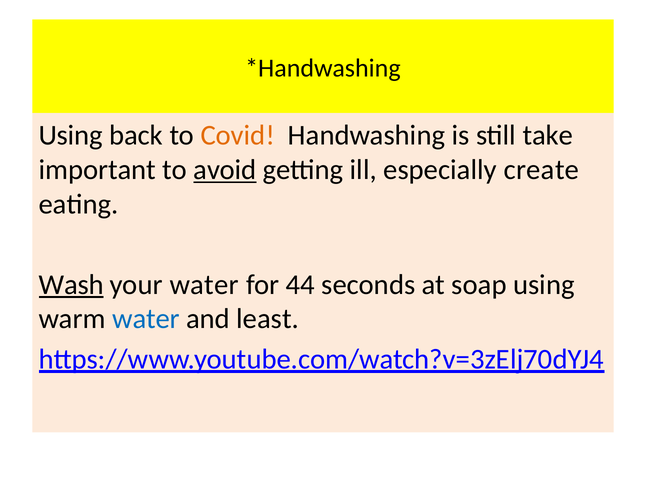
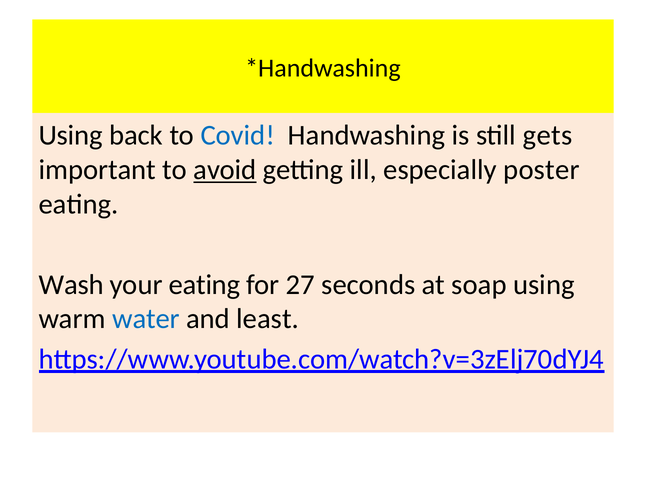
Covid colour: orange -> blue
take: take -> gets
create: create -> poster
Wash underline: present -> none
your water: water -> eating
44: 44 -> 27
